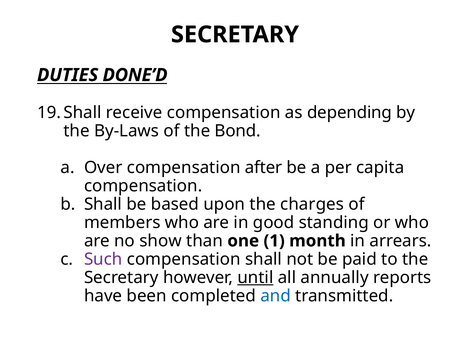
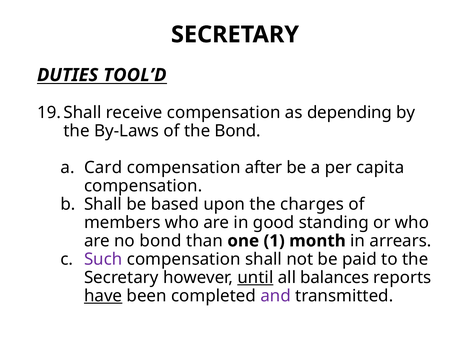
DONE’D: DONE’D -> TOOL’D
Over: Over -> Card
no show: show -> bond
annually: annually -> balances
have underline: none -> present
and colour: blue -> purple
